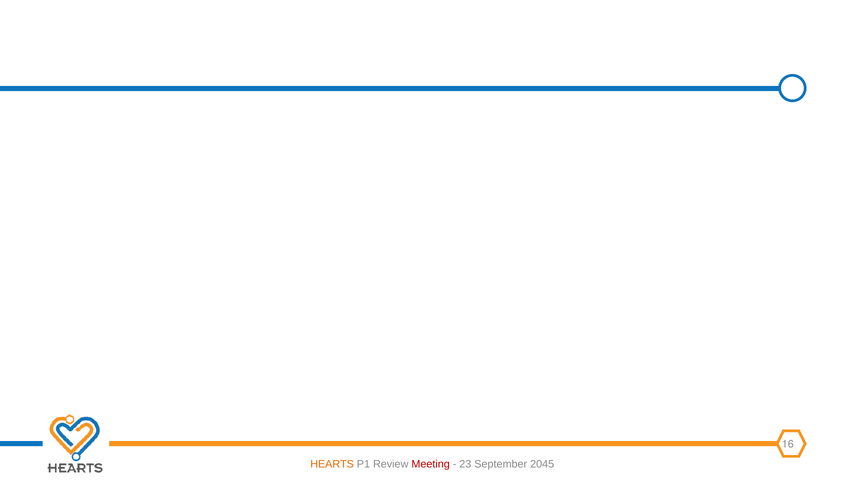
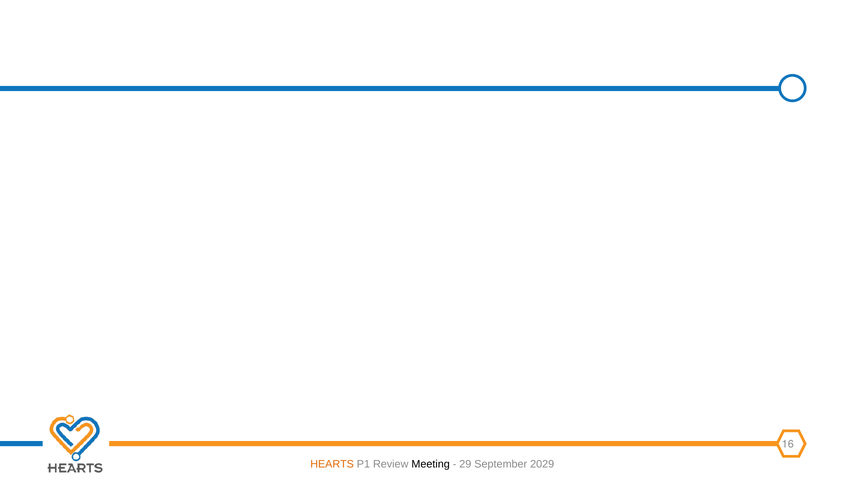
Meeting colour: red -> black
23: 23 -> 29
2045: 2045 -> 2029
